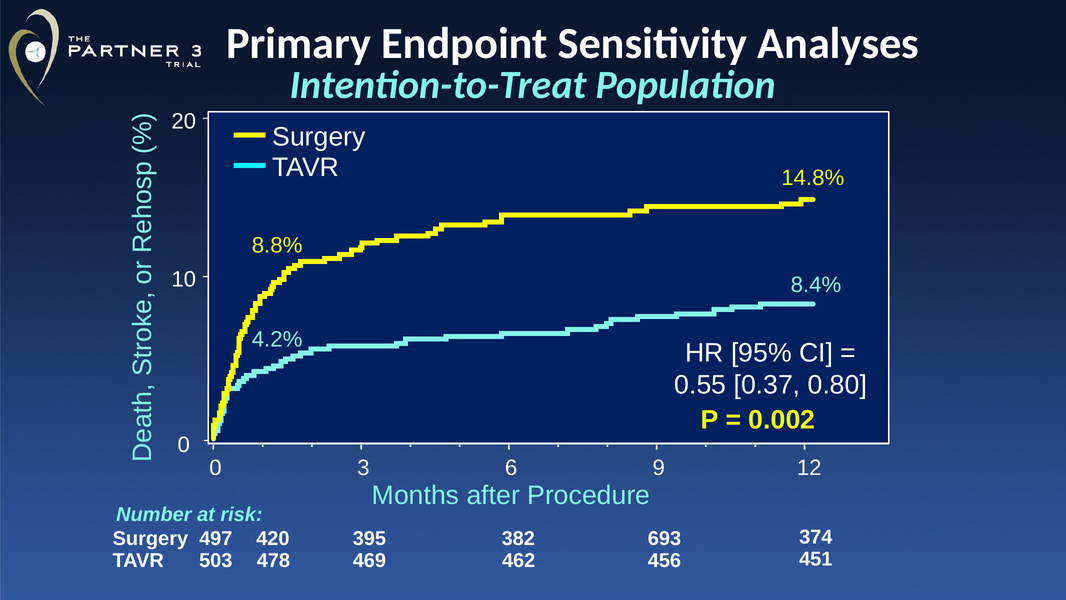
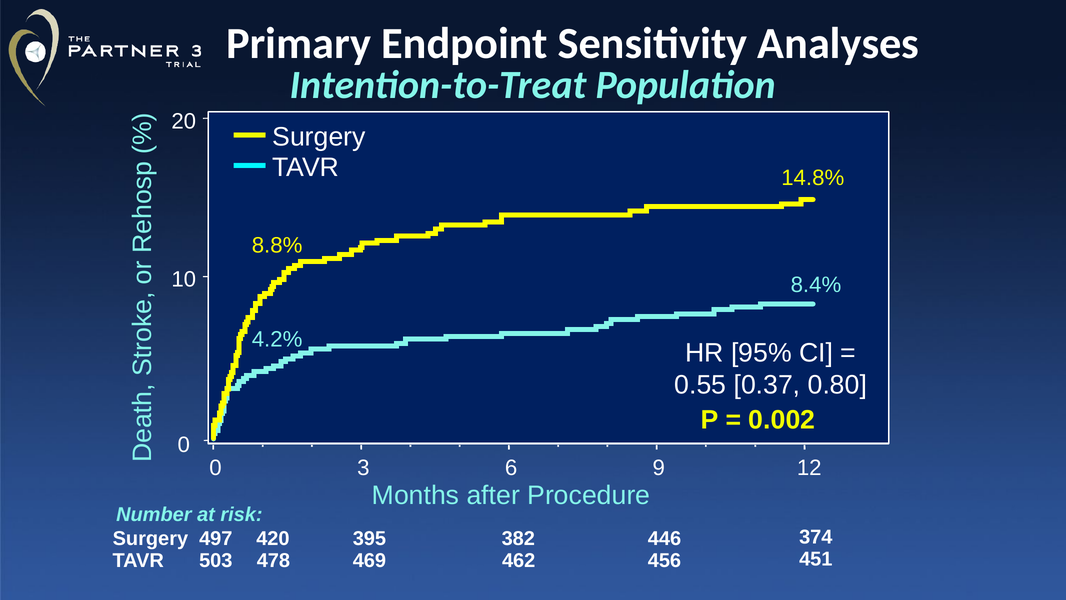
693: 693 -> 446
